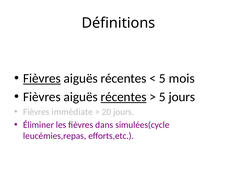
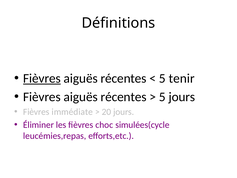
mois: mois -> tenir
récentes at (124, 97) underline: present -> none
dans: dans -> choc
